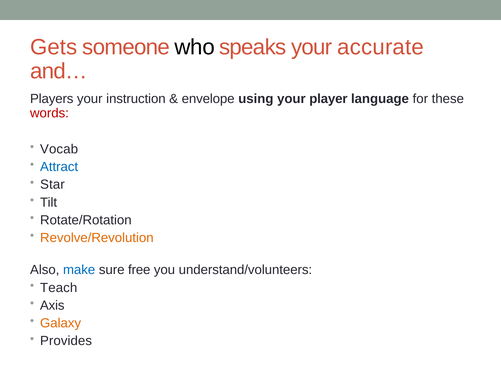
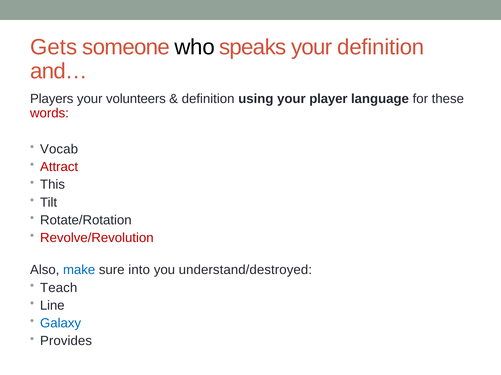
your accurate: accurate -> definition
instruction: instruction -> volunteers
envelope at (208, 99): envelope -> definition
Attract colour: blue -> red
Star: Star -> This
Revolve/Revolution colour: orange -> red
free: free -> into
understand/volunteers: understand/volunteers -> understand/destroyed
Axis: Axis -> Line
Galaxy colour: orange -> blue
